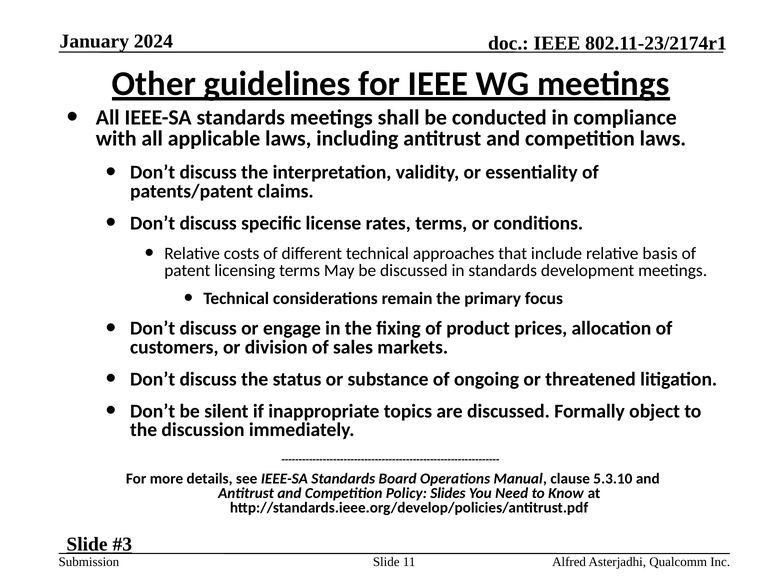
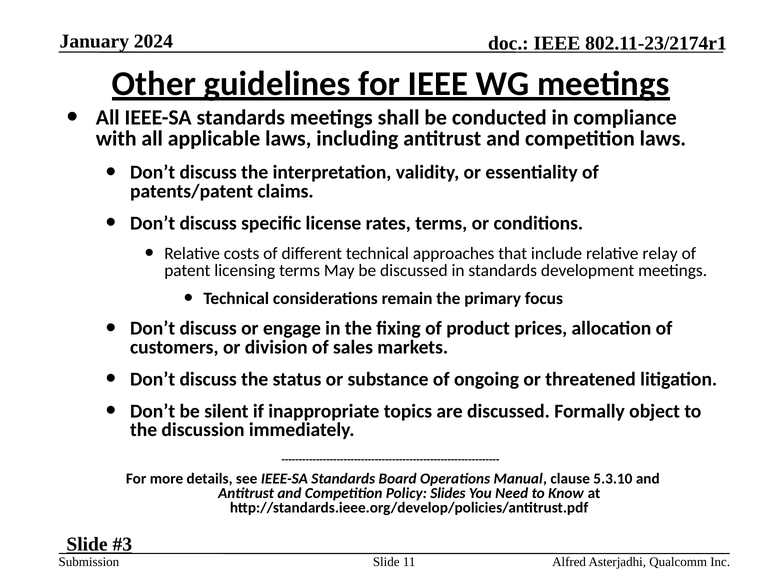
basis: basis -> relay
